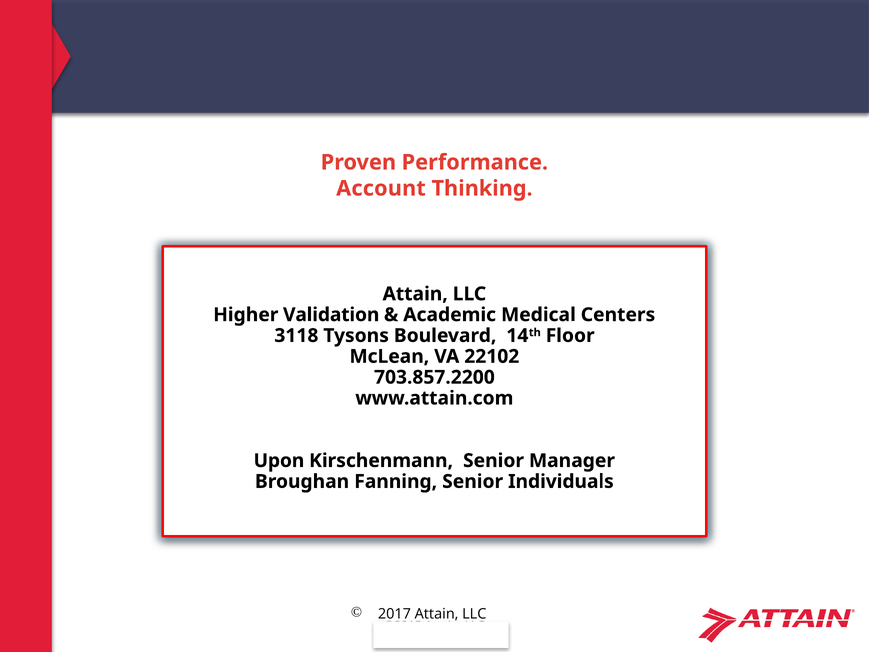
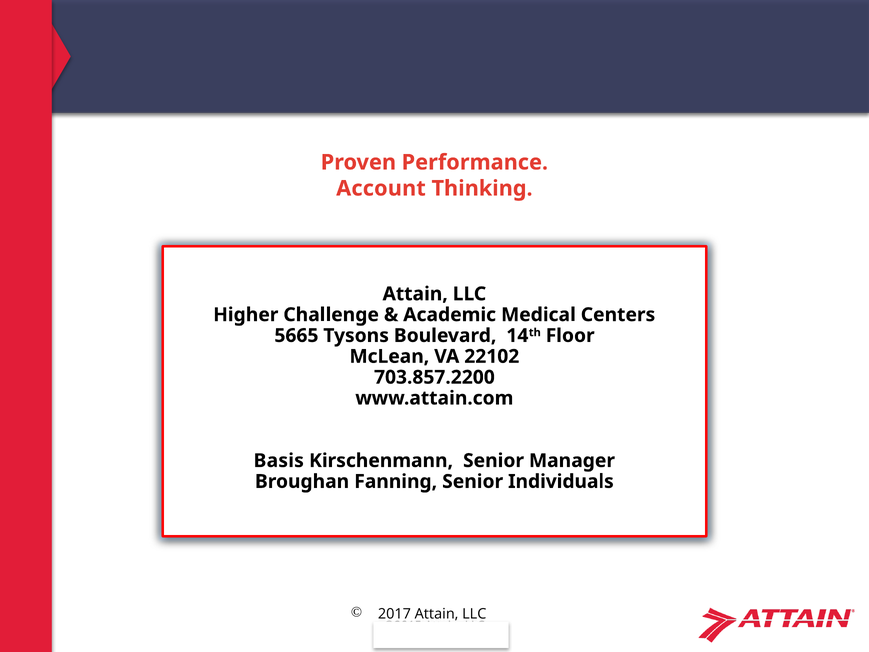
Validation: Validation -> Challenge
3118: 3118 -> 5665
Upon: Upon -> Basis
